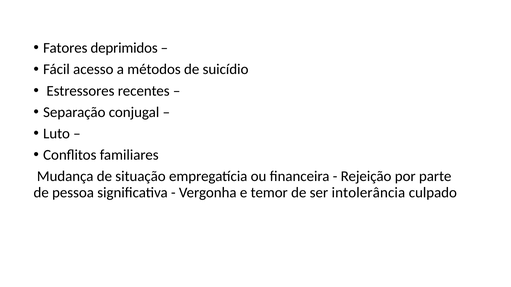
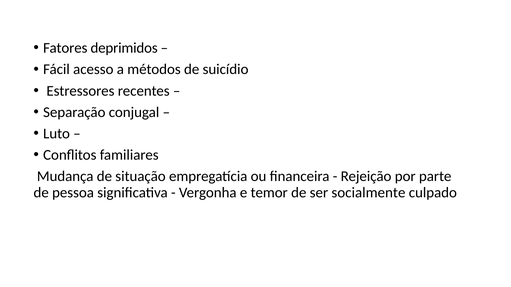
intolerância: intolerância -> socialmente
